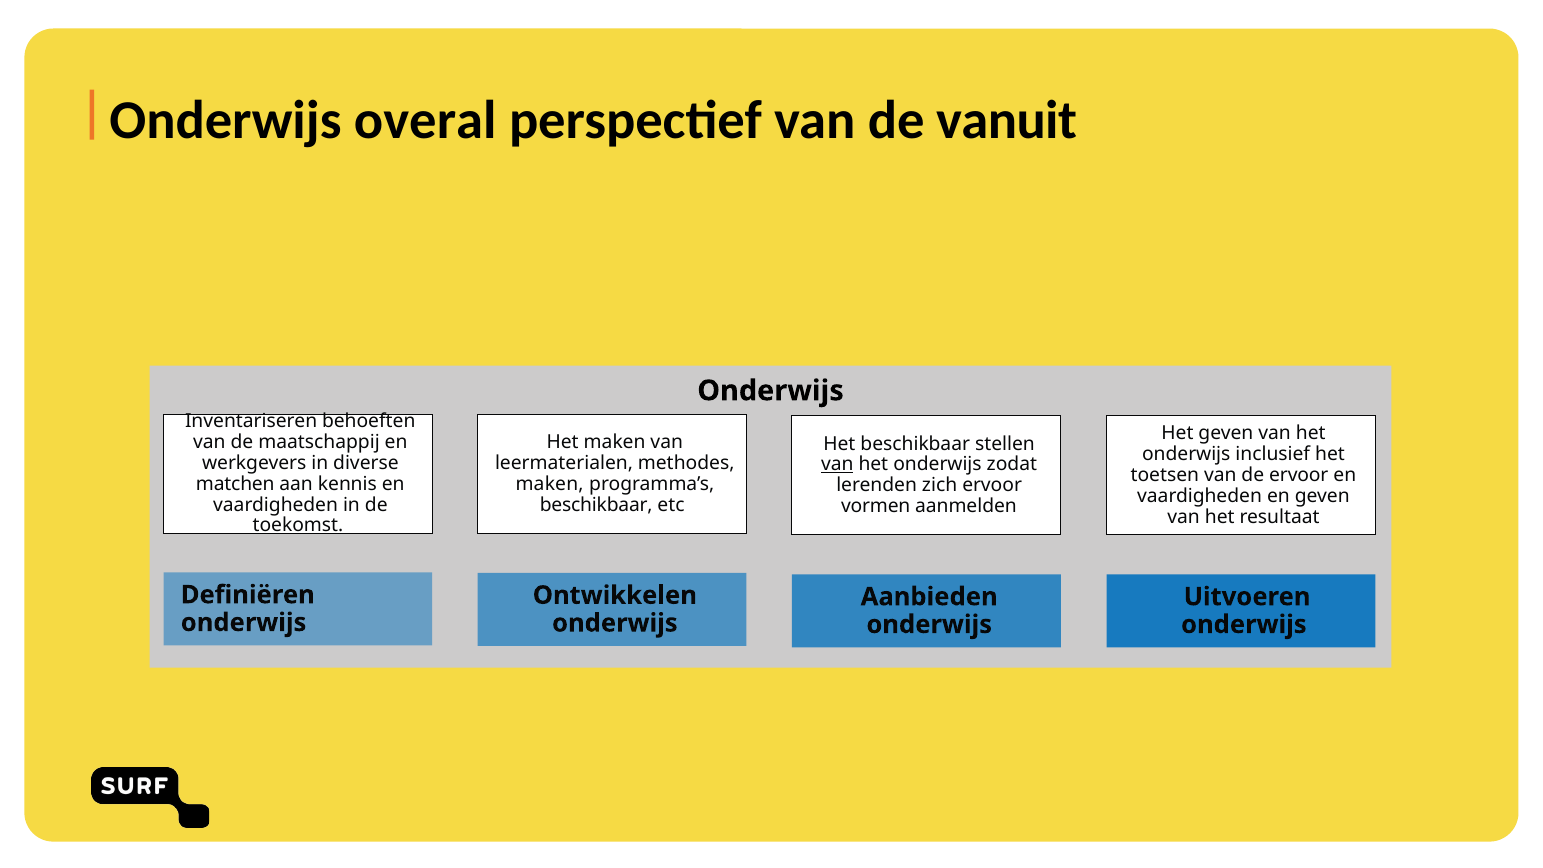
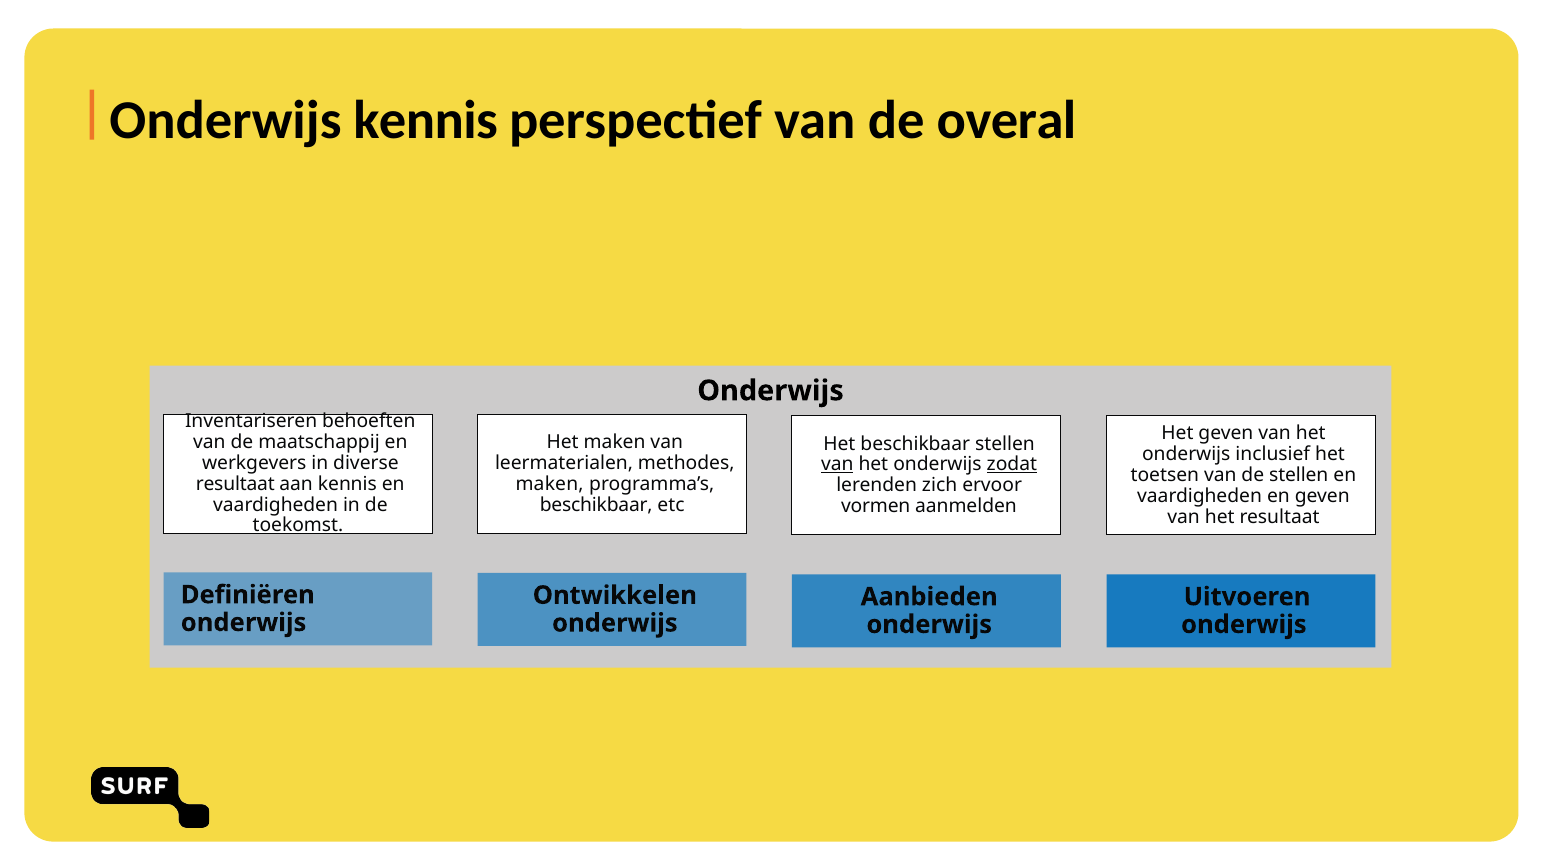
Onderwijs overal: overal -> kennis
vanuit: vanuit -> overal
zodat underline: none -> present
de ervoor: ervoor -> stellen
matchen at (235, 484): matchen -> resultaat
